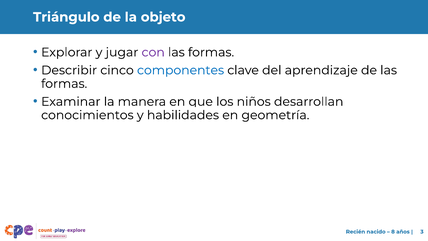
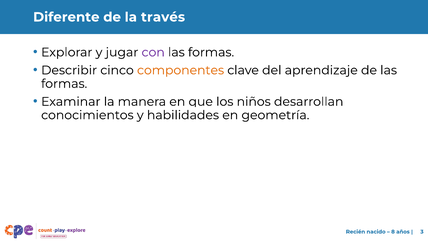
Triángulo: Triángulo -> Diferente
objeto: objeto -> través
componentes colour: blue -> orange
